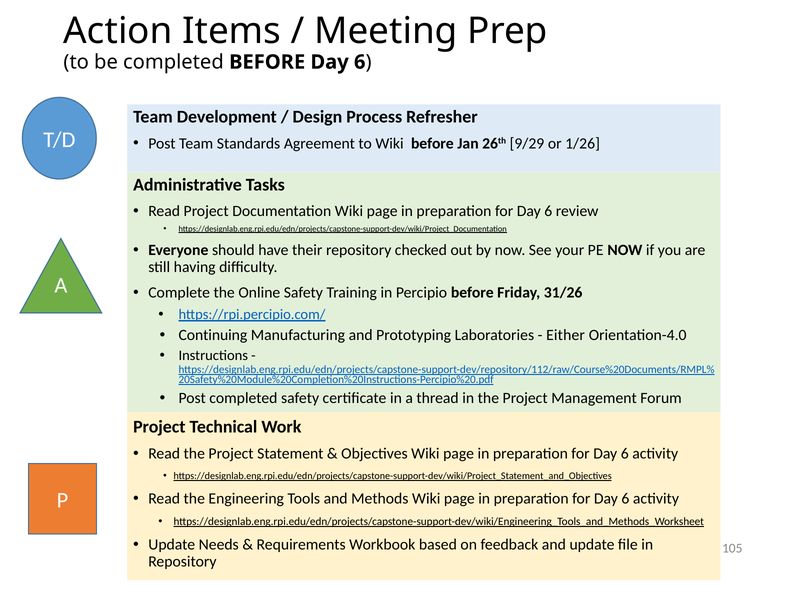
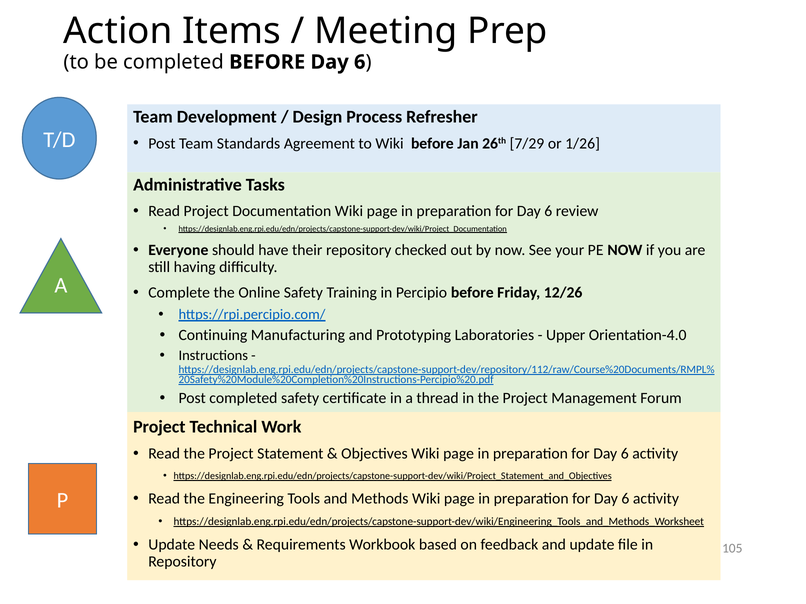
9/29: 9/29 -> 7/29
31/26: 31/26 -> 12/26
Either: Either -> Upper
